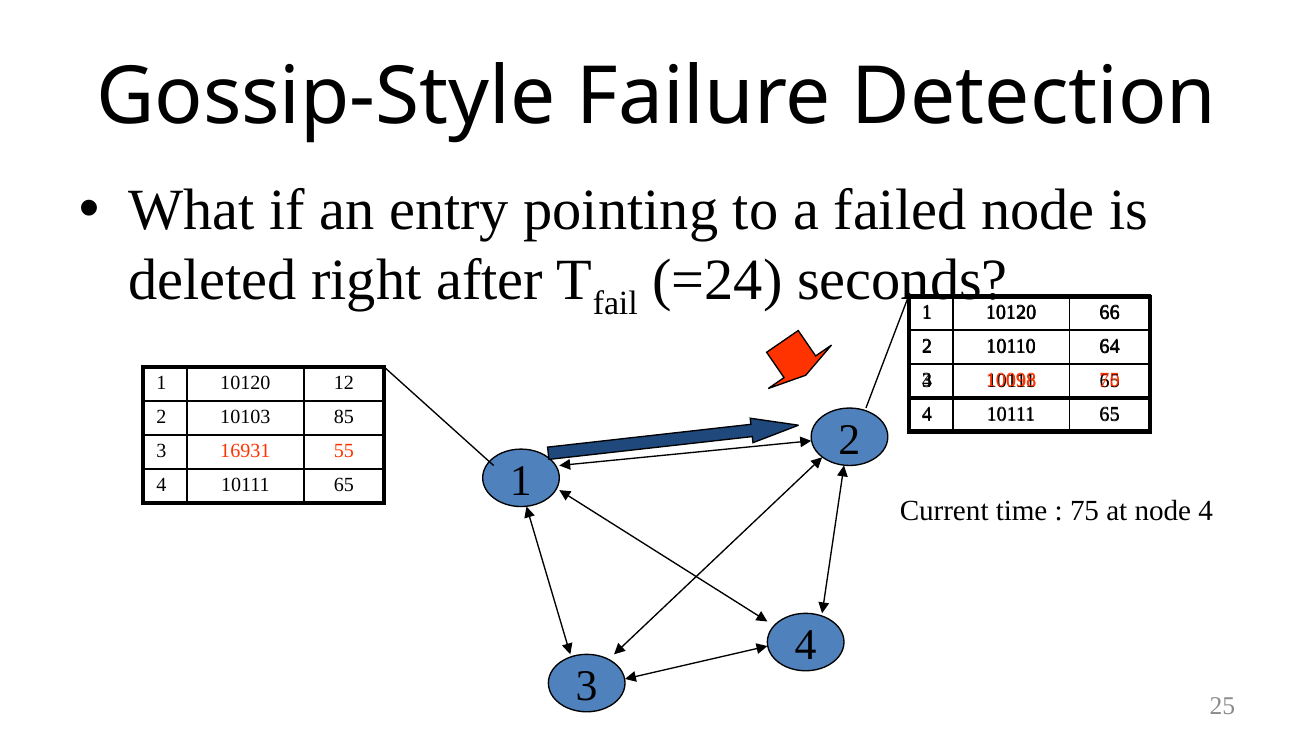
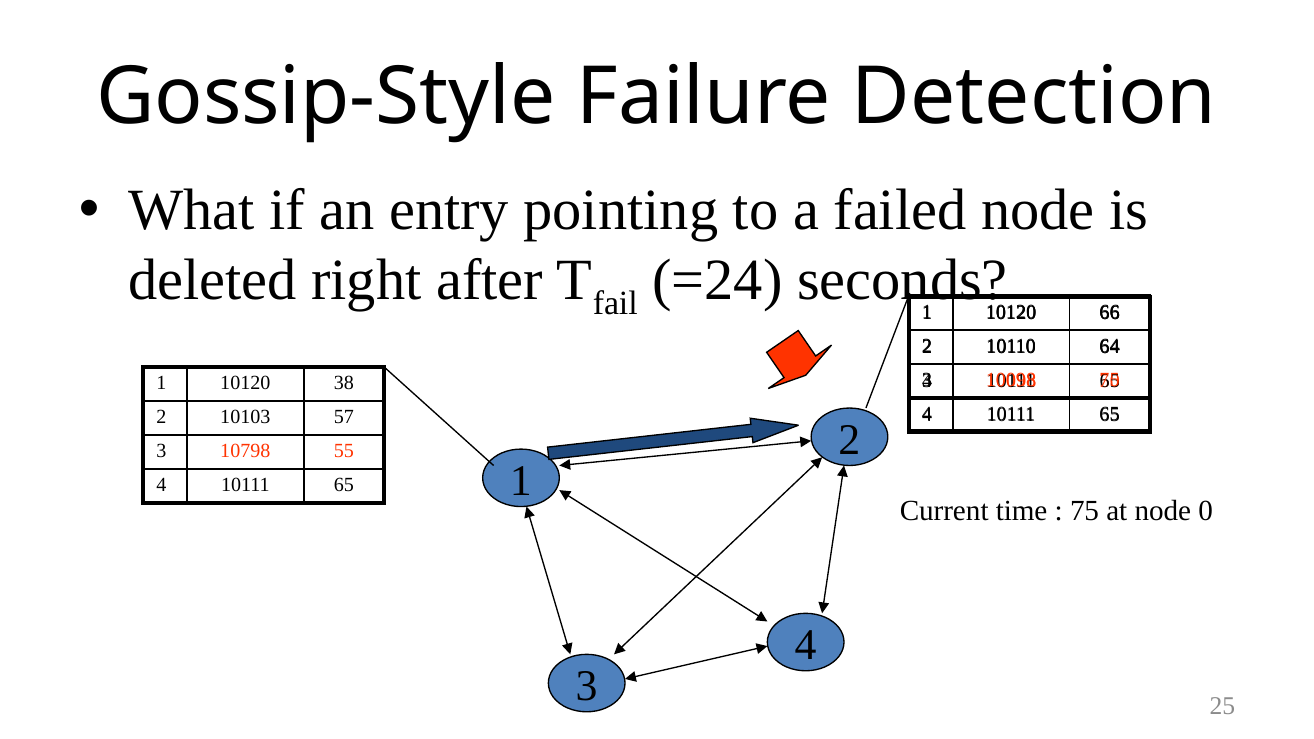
12: 12 -> 38
85: 85 -> 57
16931: 16931 -> 10798
node 4: 4 -> 0
